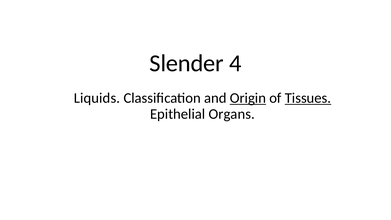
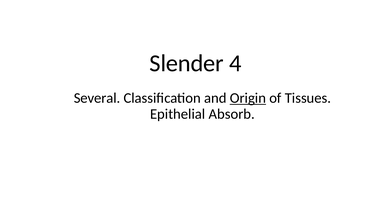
Liquids: Liquids -> Several
Tissues underline: present -> none
Organs: Organs -> Absorb
